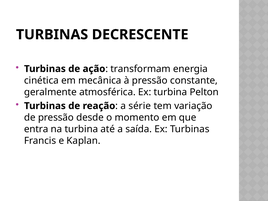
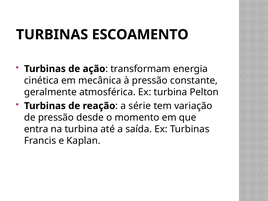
DECRESCENTE: DECRESCENTE -> ESCOAMENTO
